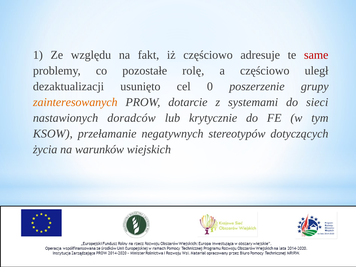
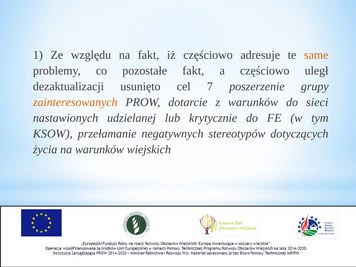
same colour: red -> orange
pozostałe rolę: rolę -> fakt
0: 0 -> 7
z systemami: systemami -> warunków
doradców: doradców -> udzielanej
